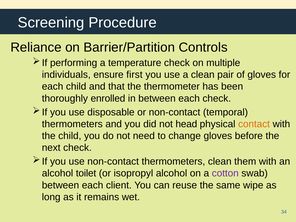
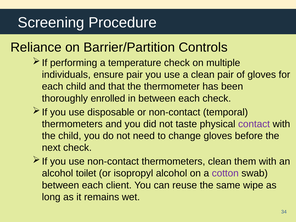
ensure first: first -> pair
head: head -> taste
contact colour: orange -> purple
